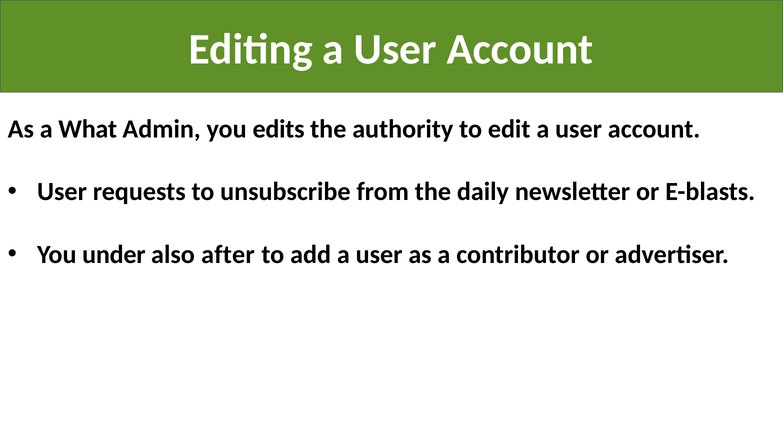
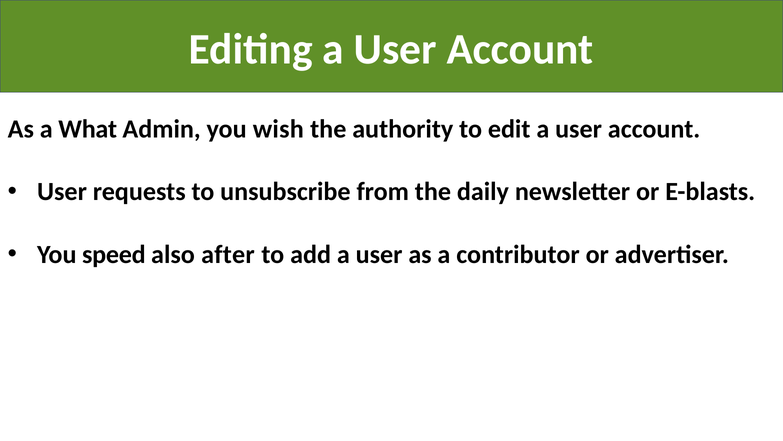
edits: edits -> wish
under: under -> speed
